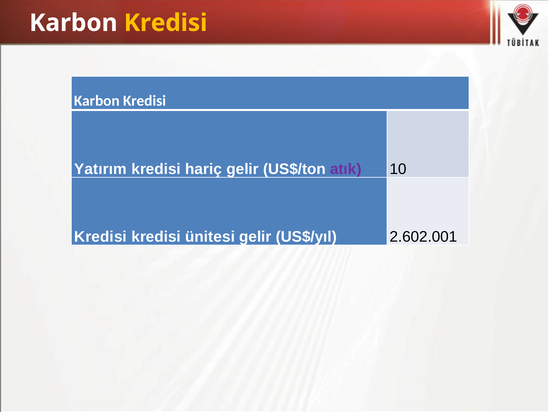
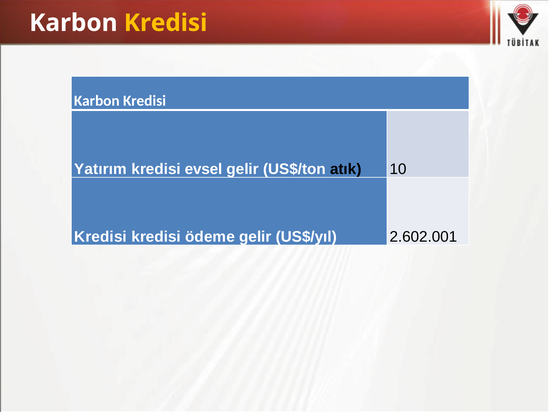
hariç: hariç -> evsel
atık colour: purple -> black
ünitesi: ünitesi -> ödeme
